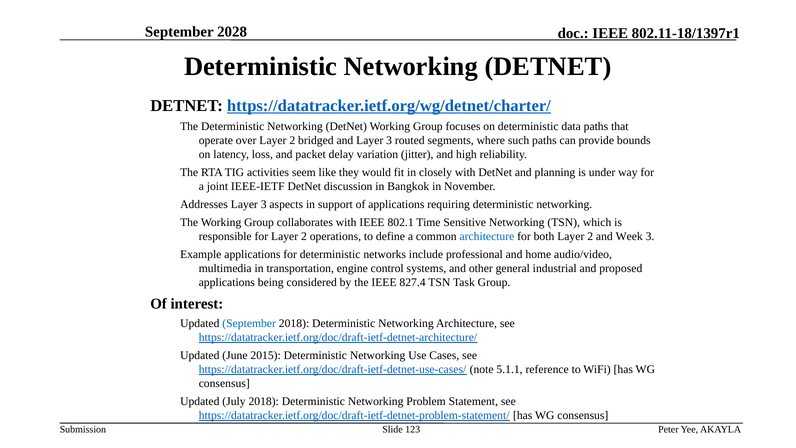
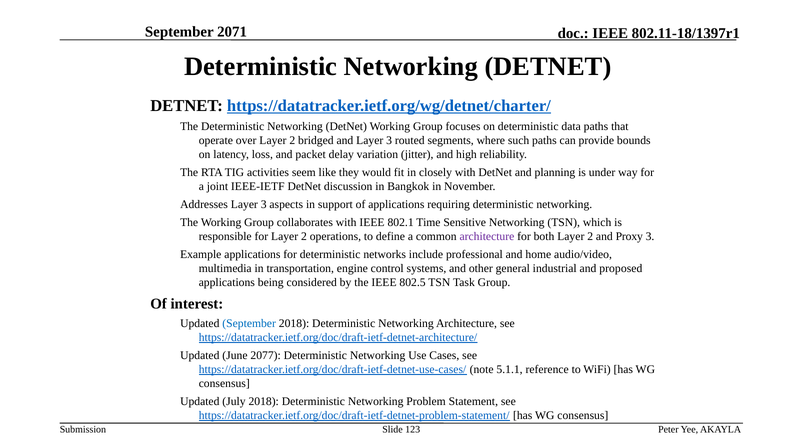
2028: 2028 -> 2071
architecture at (487, 236) colour: blue -> purple
Week: Week -> Proxy
827.4: 827.4 -> 802.5
2015: 2015 -> 2077
